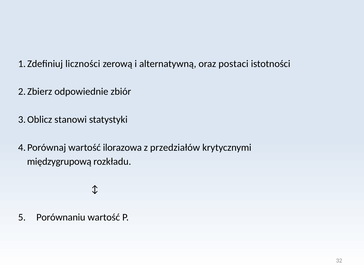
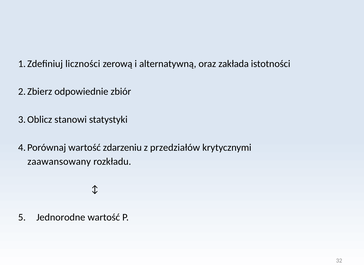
postaci: postaci -> zakłada
ilorazowa: ilorazowa -> zdarzeniu
międzygrupową: międzygrupową -> zaawansowany
Porównaniu: Porównaniu -> Jednorodne
